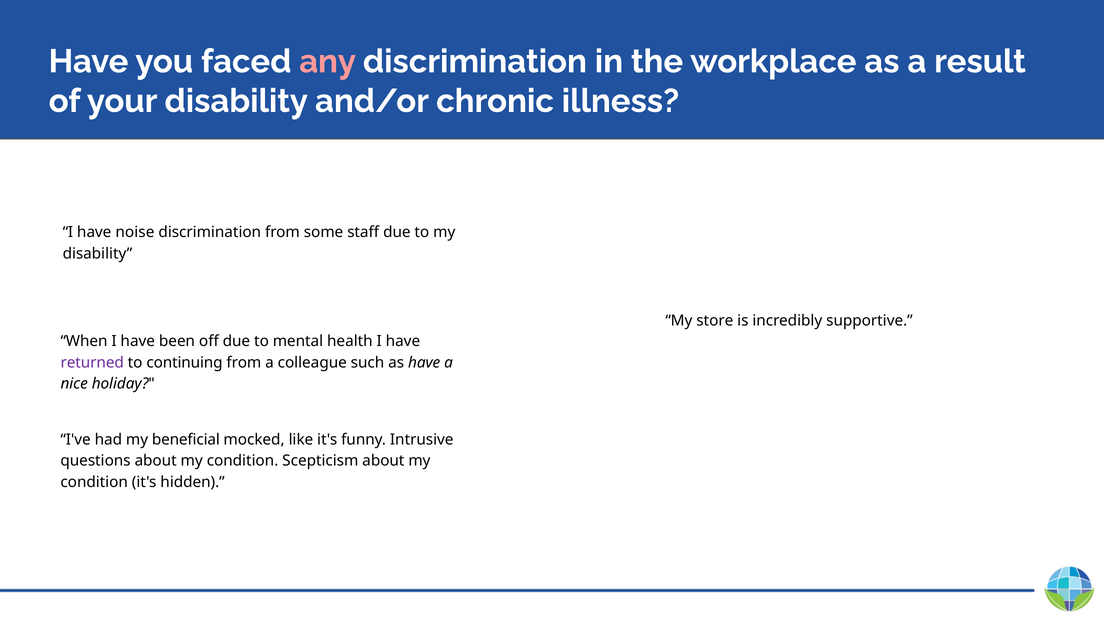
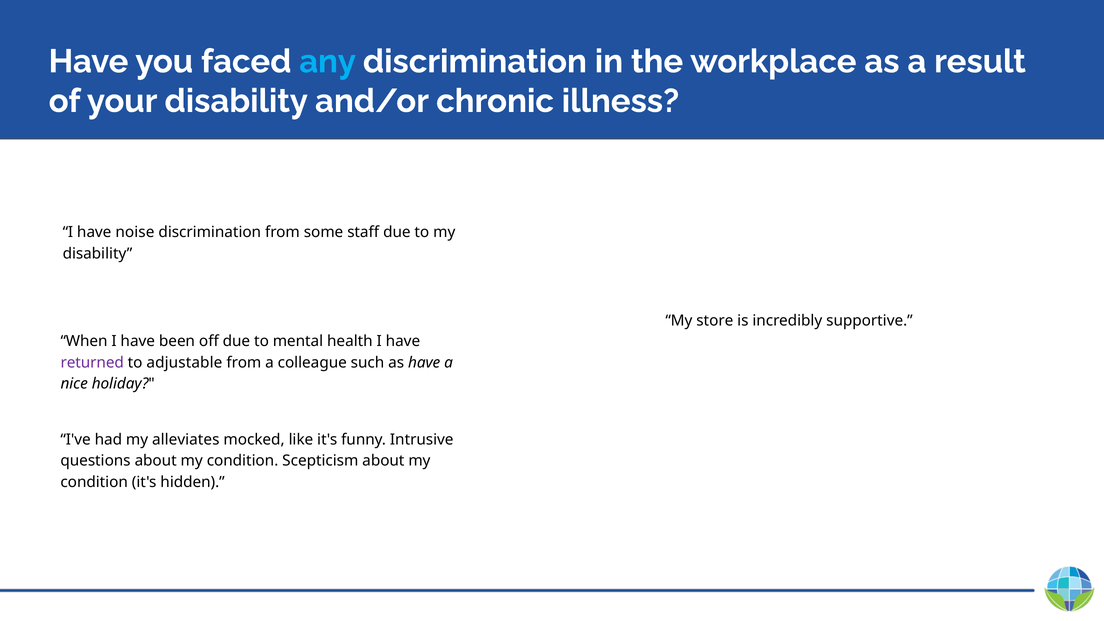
any colour: pink -> light blue
continuing: continuing -> adjustable
beneficial: beneficial -> alleviates
